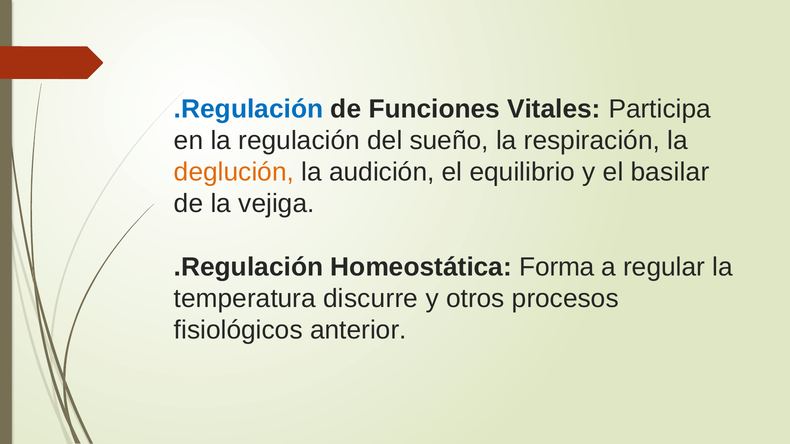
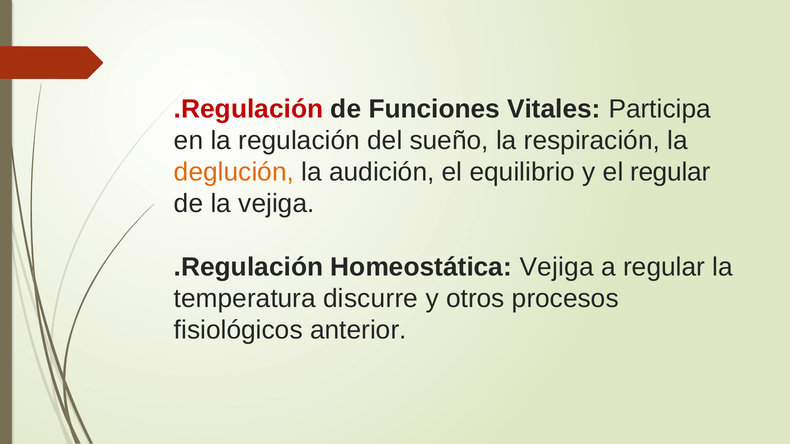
.Regulación at (249, 109) colour: blue -> red
el basilar: basilar -> regular
Homeostática Forma: Forma -> Vejiga
